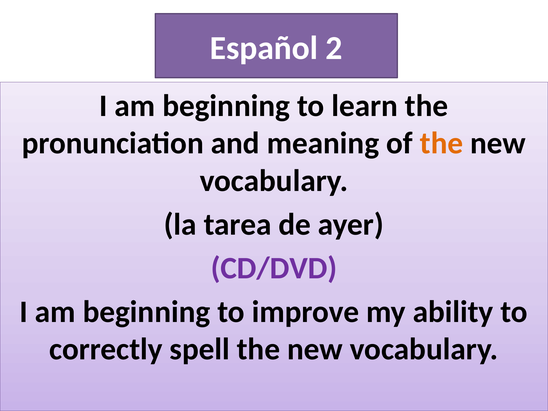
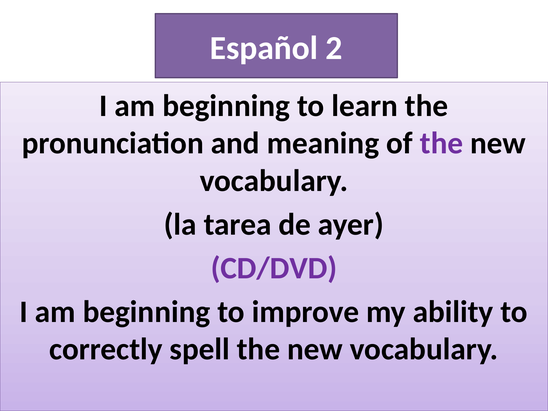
the at (441, 143) colour: orange -> purple
